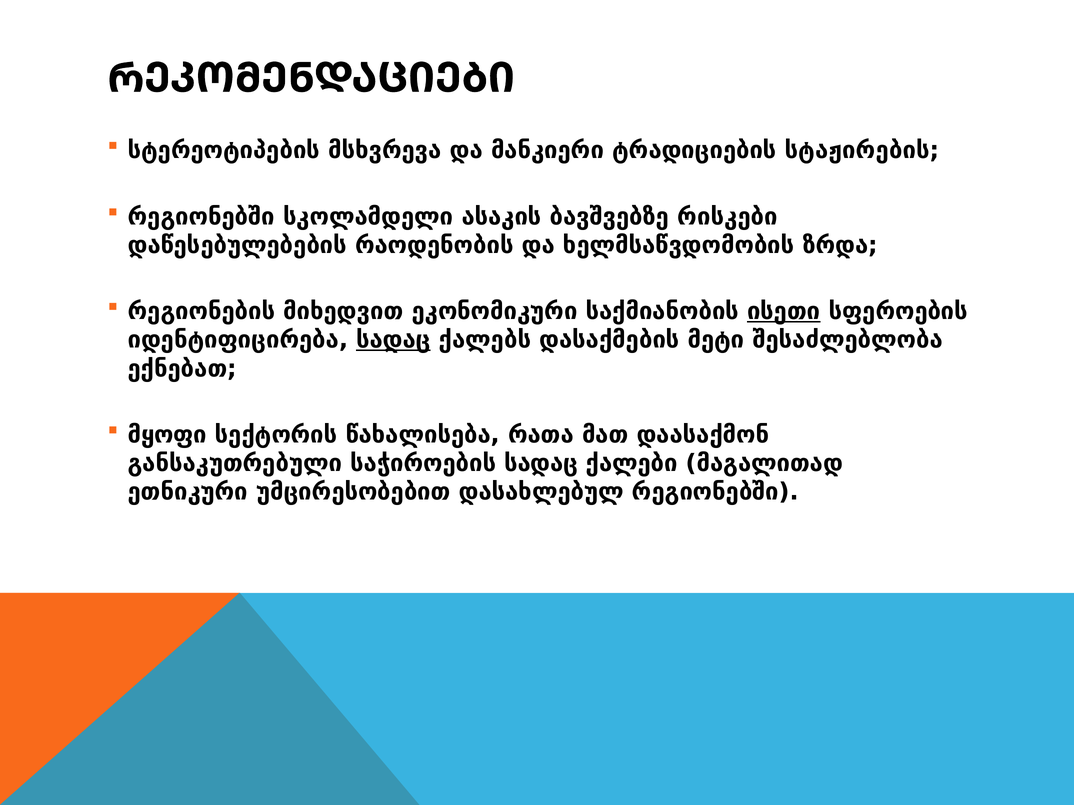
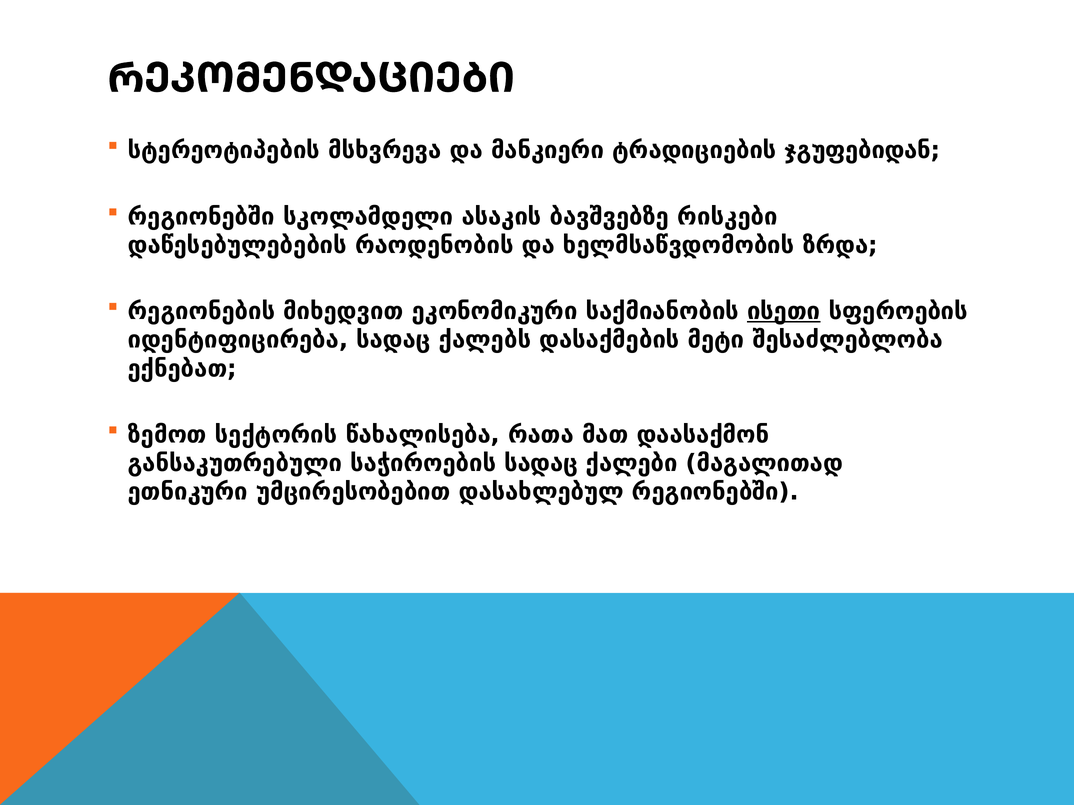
სტაჟირების: სტაჟირების -> ჯგუფებიდან
სადაც at (393, 340) underline: present -> none
მყოფი: მყოფი -> ზემოთ
